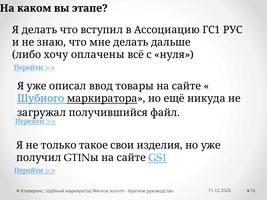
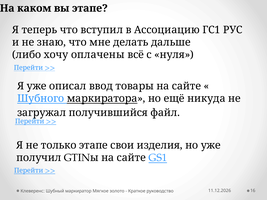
Я делать: делать -> теперь
только такое: такое -> этапе
